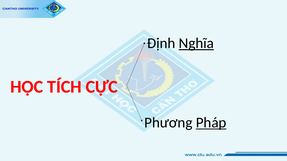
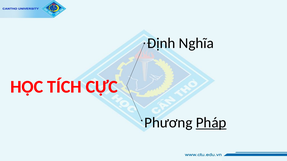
Nghĩa underline: present -> none
